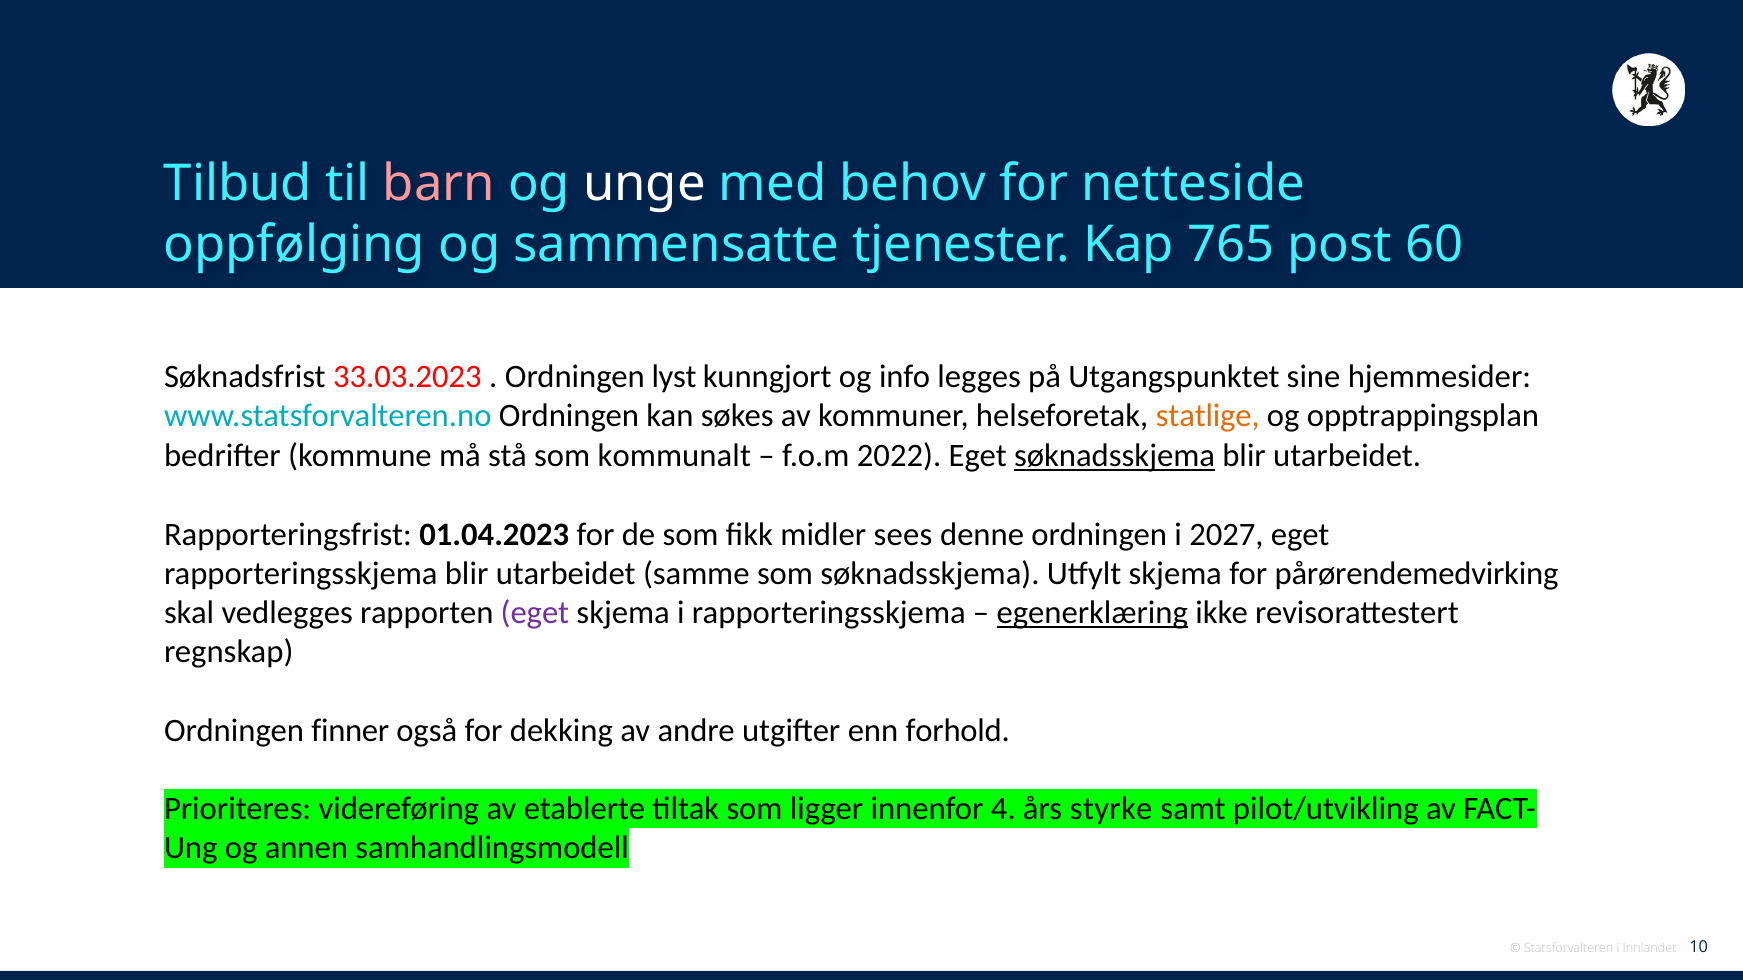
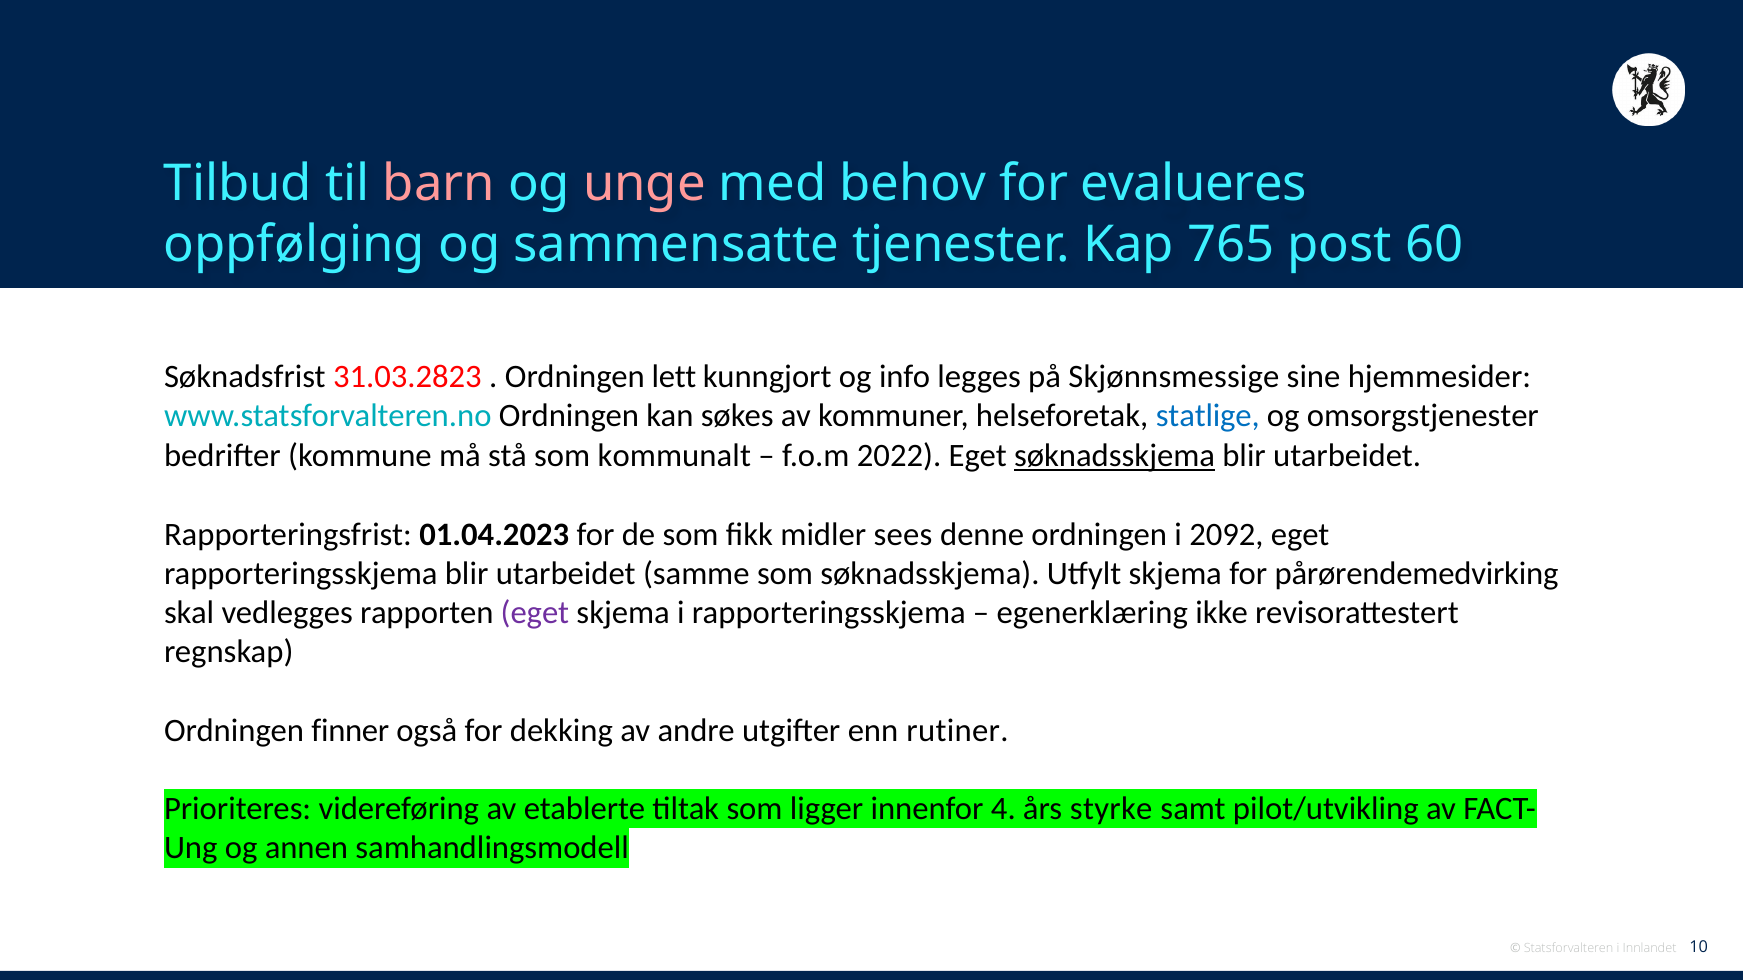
unge colour: white -> pink
netteside: netteside -> evalueres
33.03.2023: 33.03.2023 -> 31.03.2823
lyst: lyst -> lett
Utgangspunktet: Utgangspunktet -> Skjønnsmessige
statlige colour: orange -> blue
opptrappingsplan: opptrappingsplan -> omsorgstjenester
2027: 2027 -> 2092
egenerklæring underline: present -> none
forhold: forhold -> rutiner
